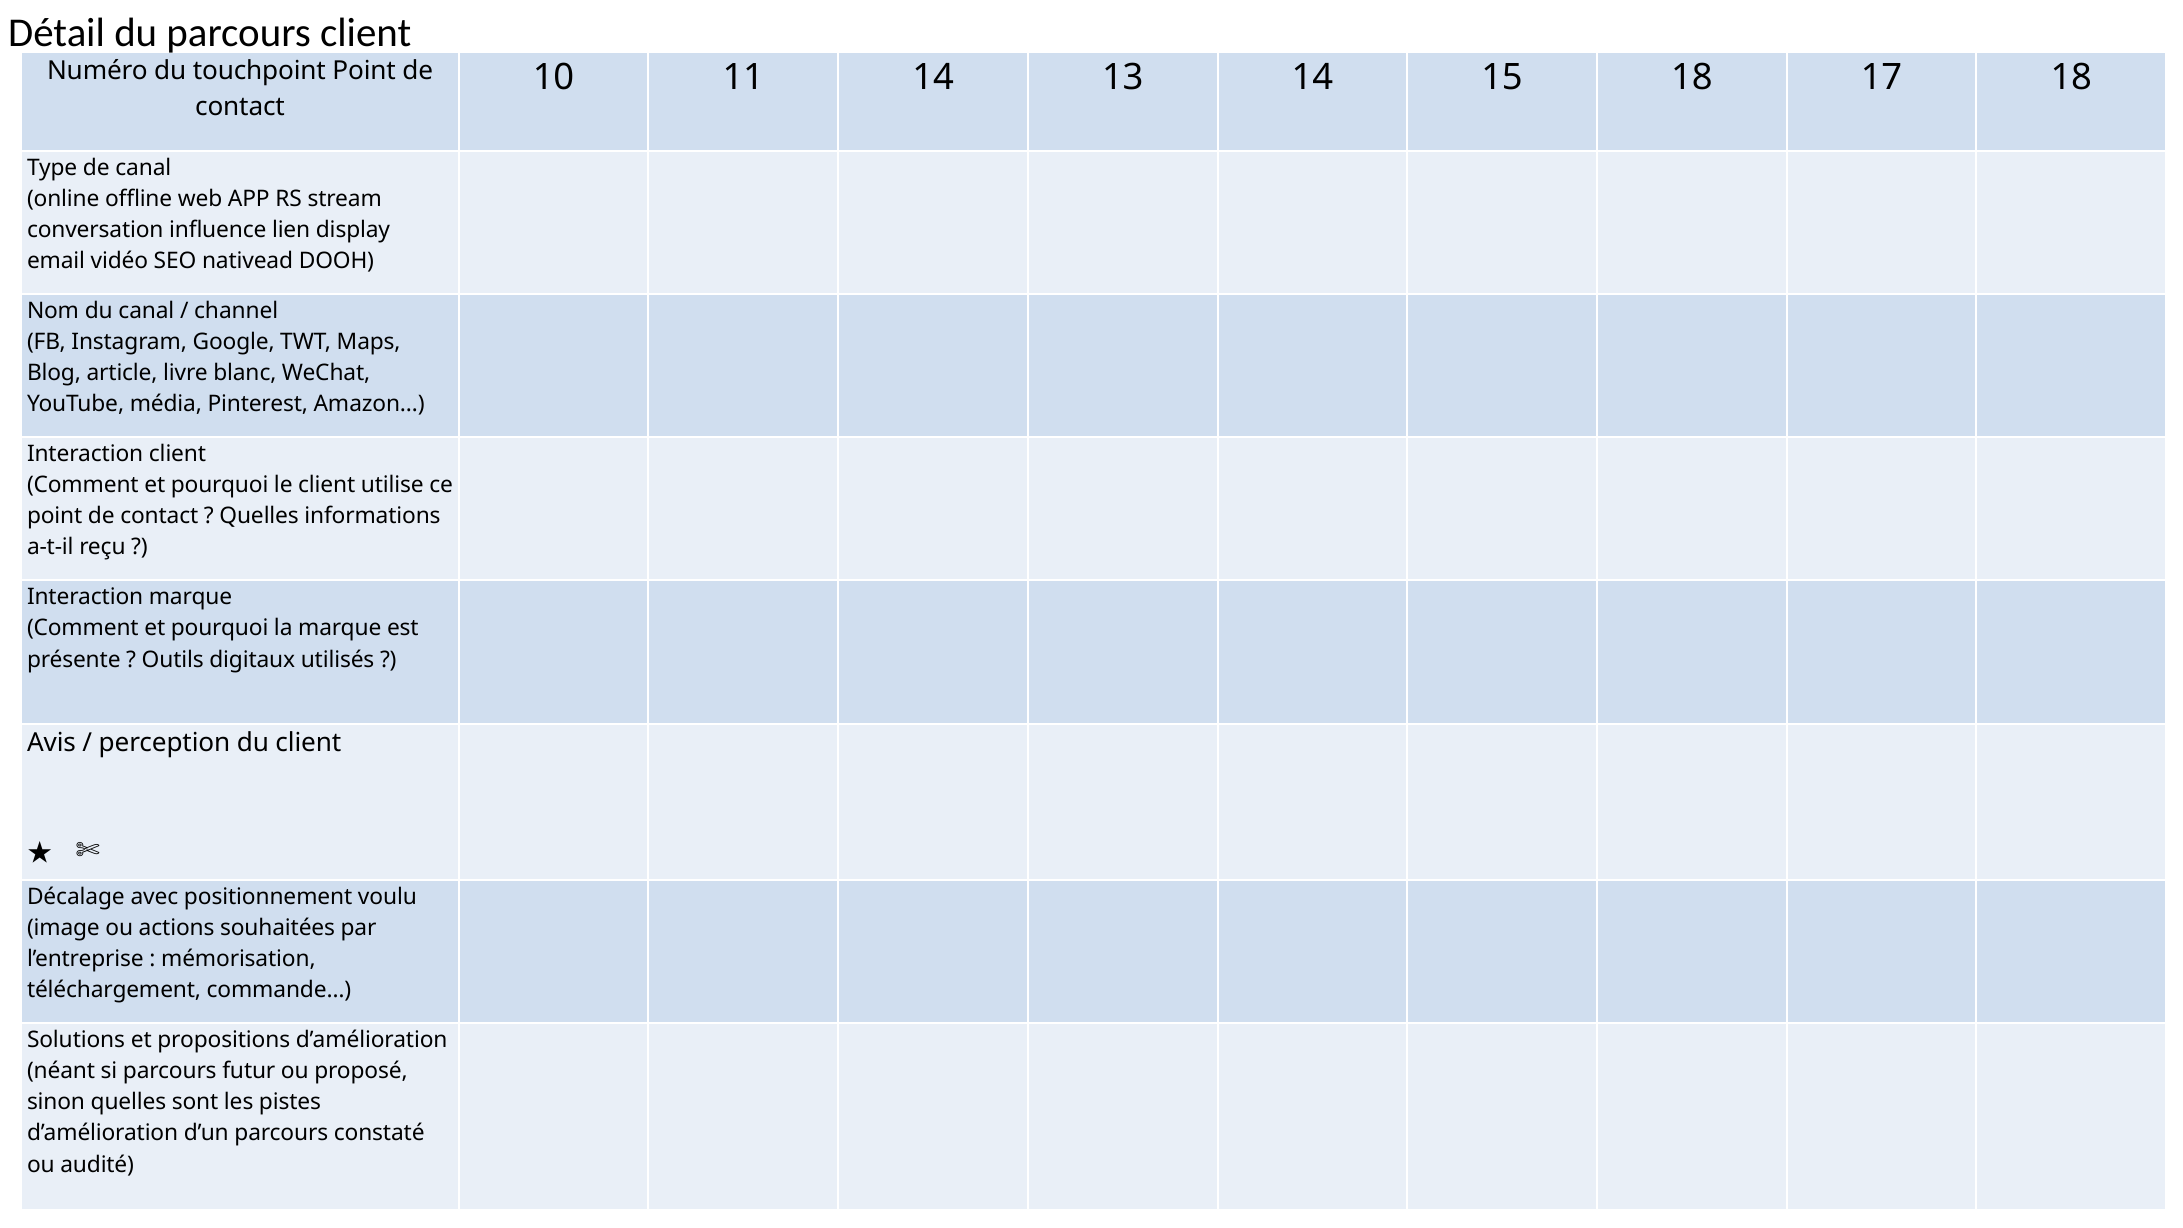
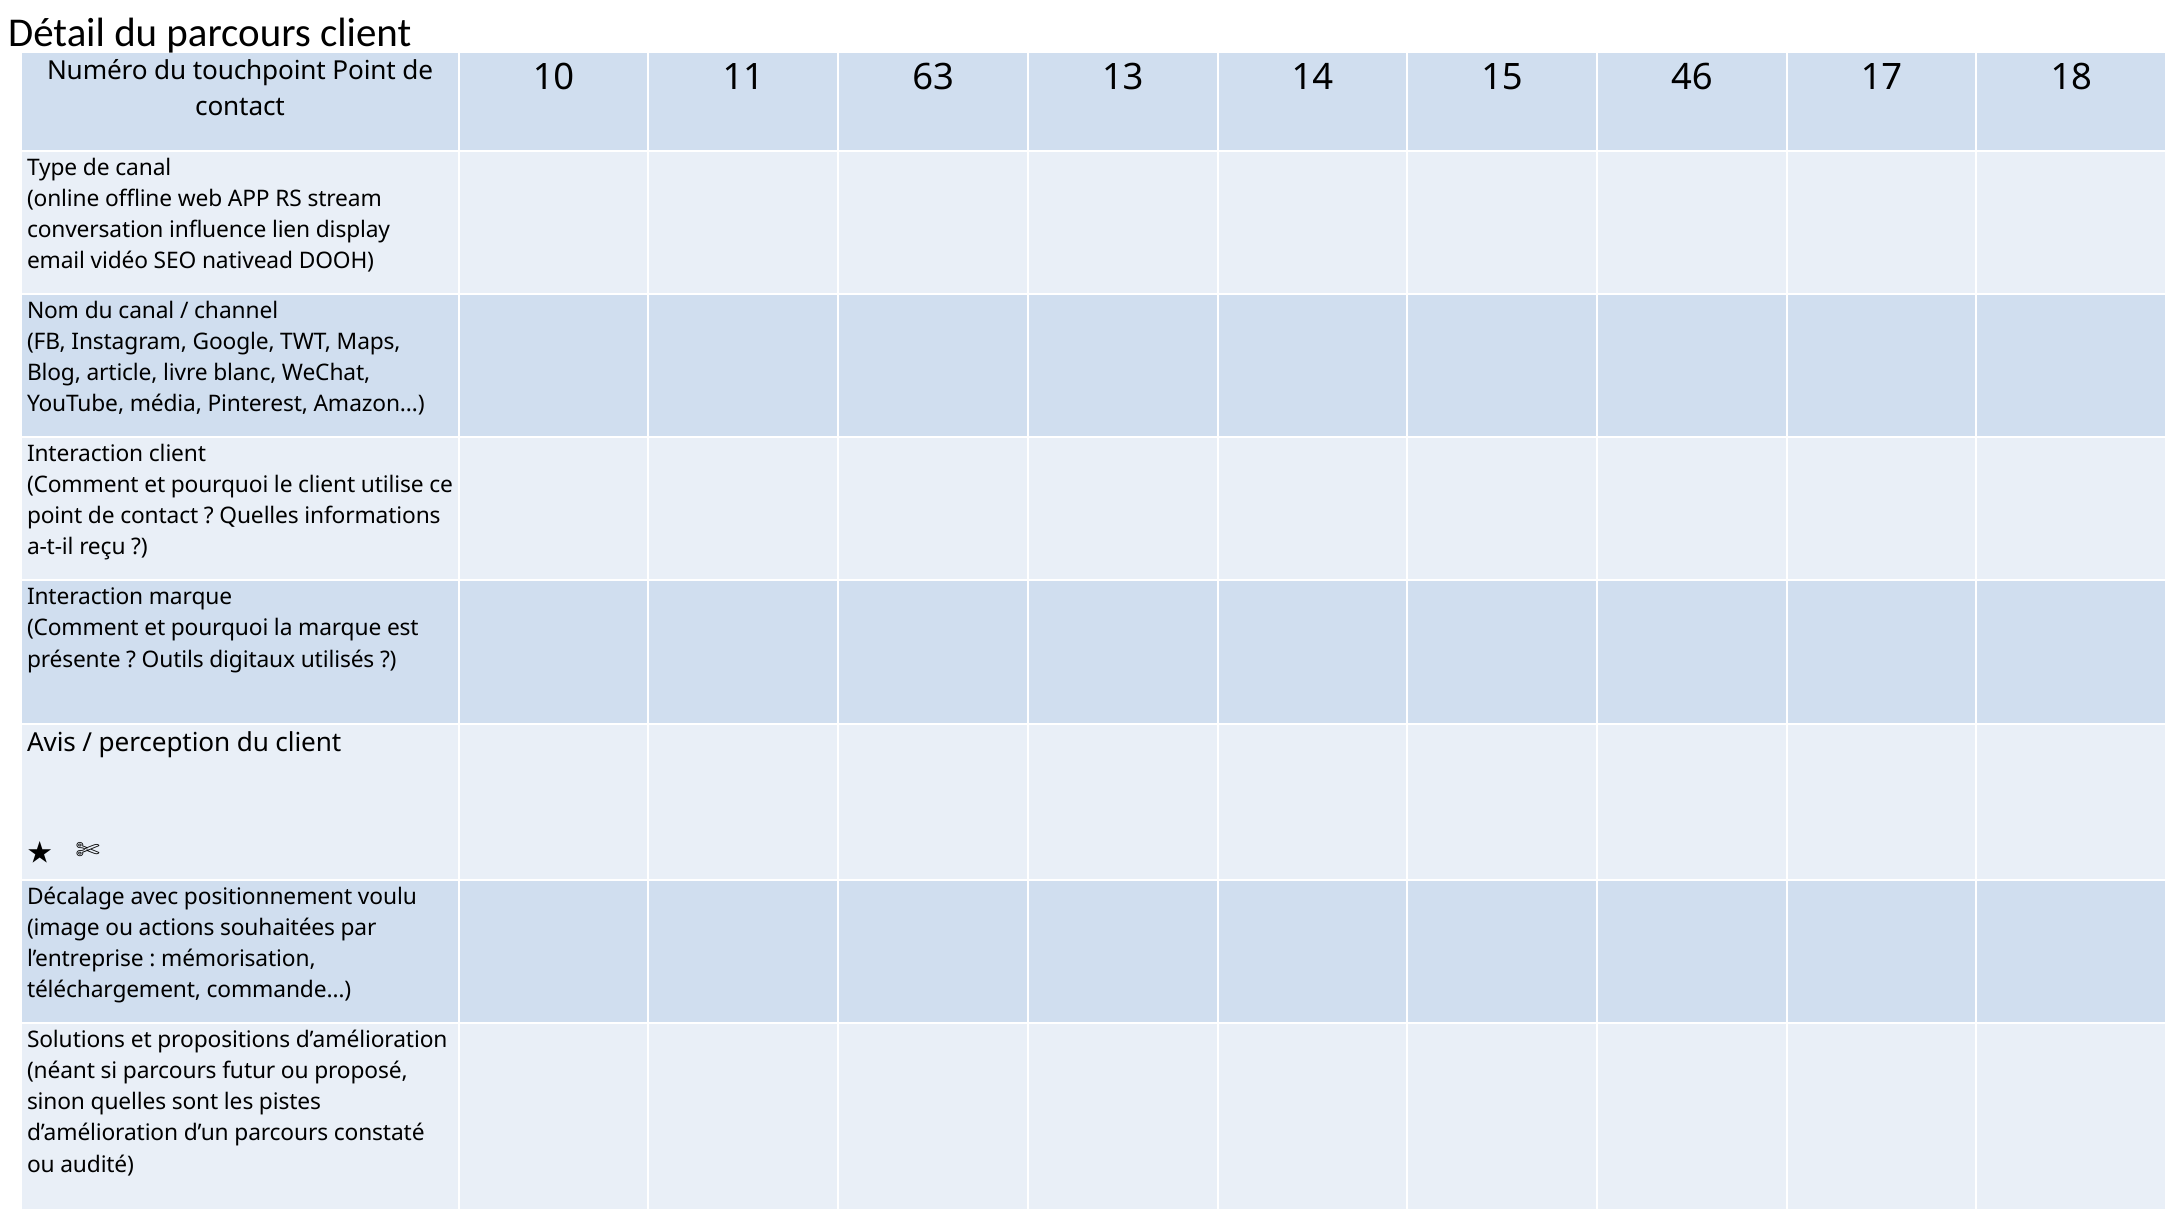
11 14: 14 -> 63
15 18: 18 -> 46
